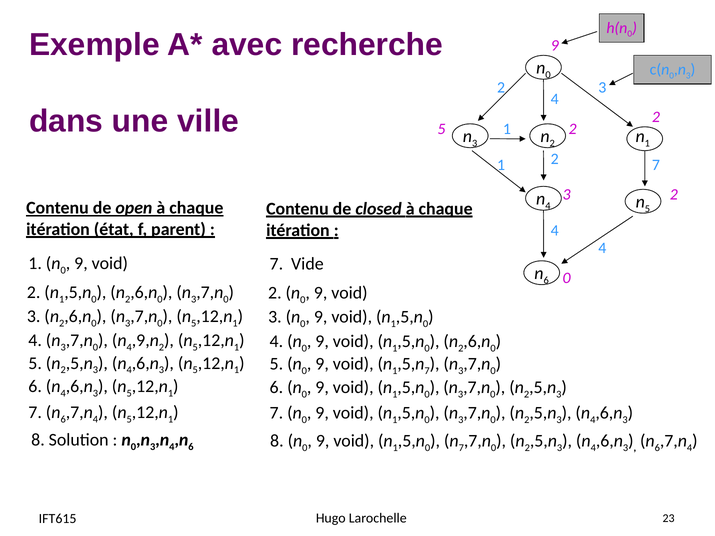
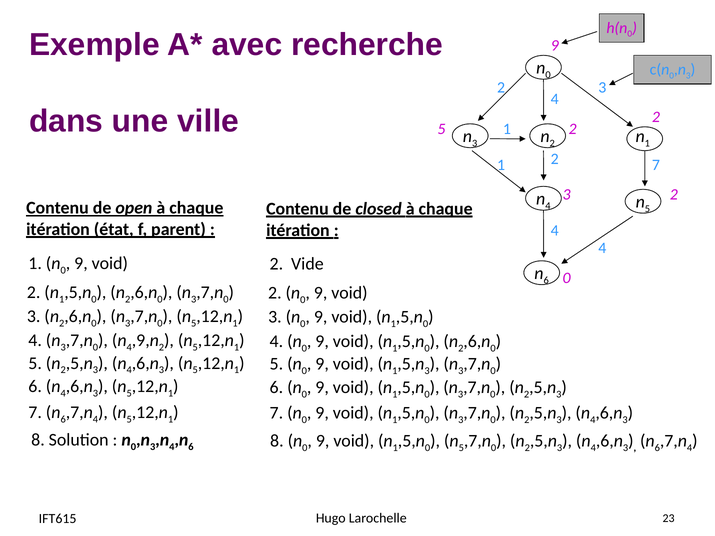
void 7: 7 -> 2
7 at (427, 371): 7 -> 3
7 at (461, 448): 7 -> 5
